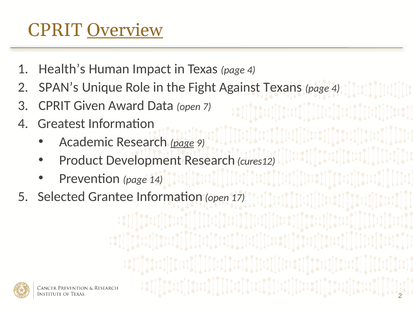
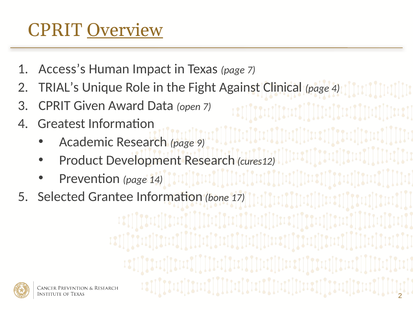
Health’s: Health’s -> Access’s
Texas page 4: 4 -> 7
SPAN’s: SPAN’s -> TRIAL’s
Texans: Texans -> Clinical
page at (182, 143) underline: present -> none
Information open: open -> bone
